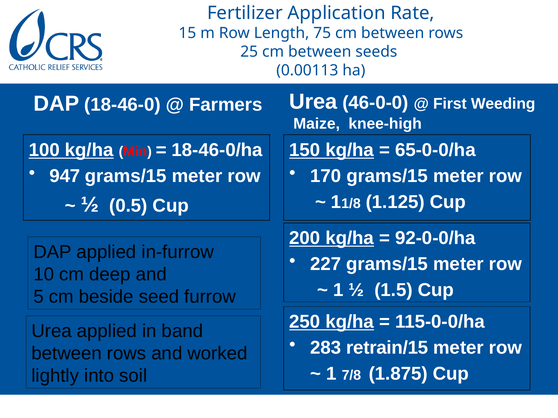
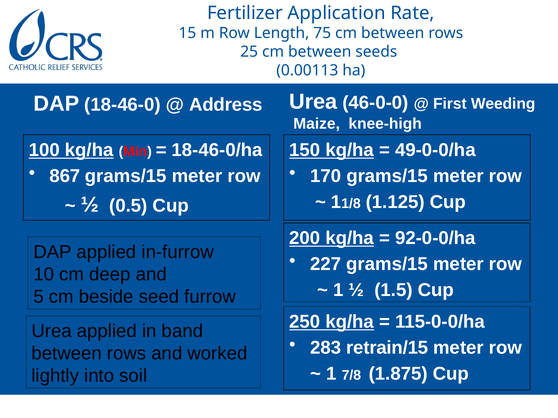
Farmers: Farmers -> Address
65-0-0/ha: 65-0-0/ha -> 49-0-0/ha
947: 947 -> 867
